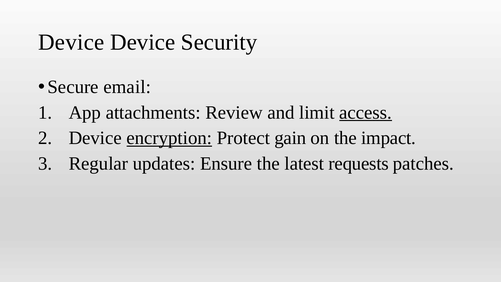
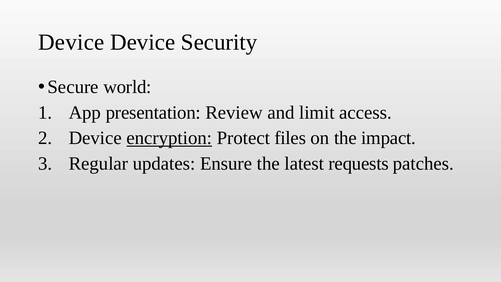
email: email -> world
attachments: attachments -> presentation
access underline: present -> none
gain: gain -> files
